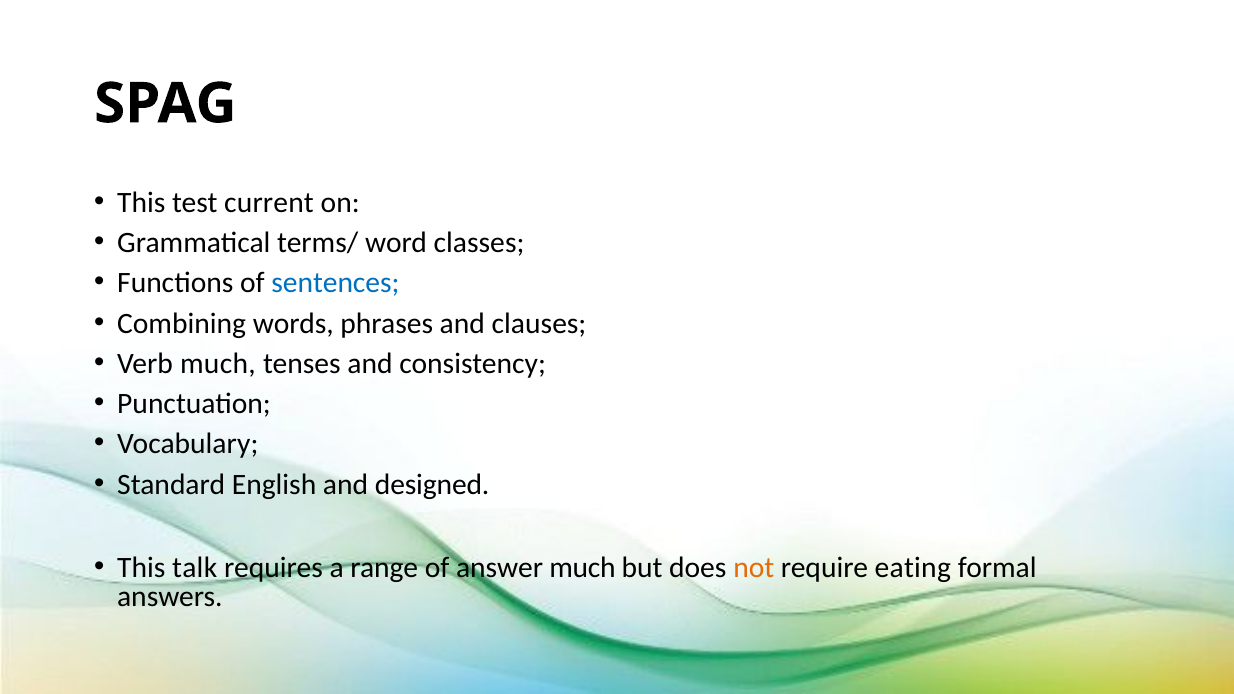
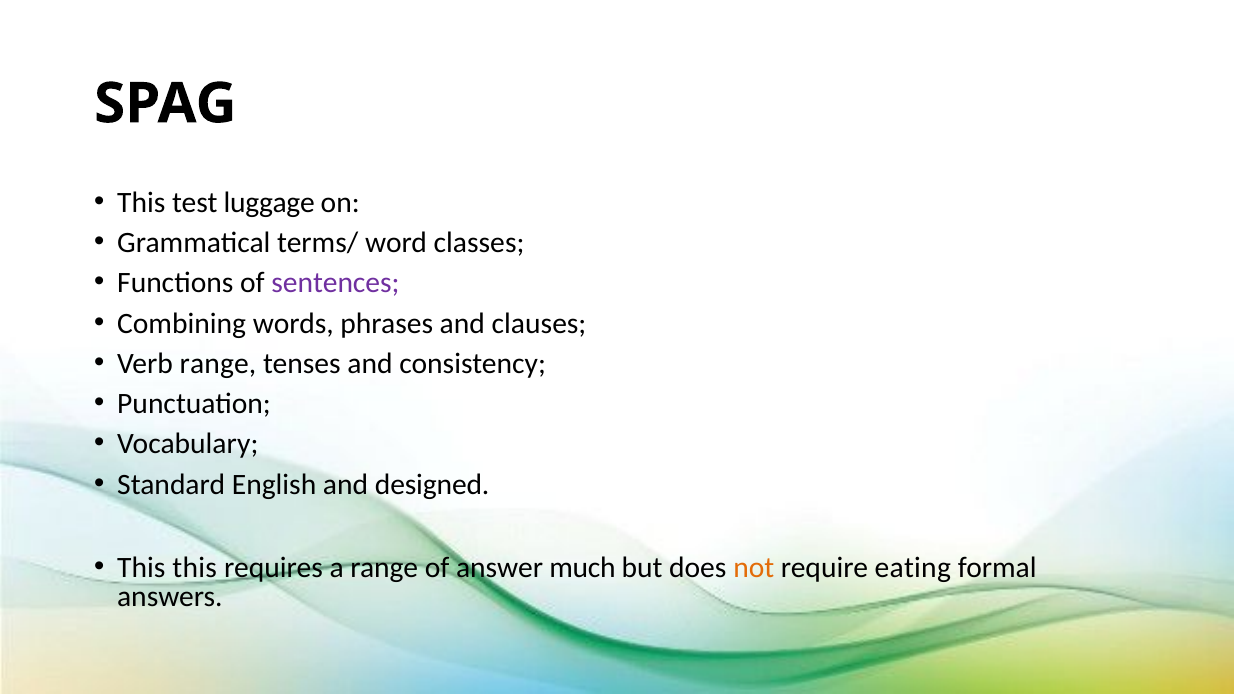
current: current -> luggage
sentences colour: blue -> purple
Verb much: much -> range
This talk: talk -> this
